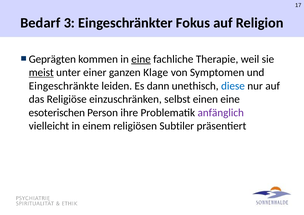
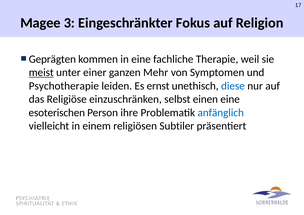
Bedarf: Bedarf -> Magee
eine at (141, 59) underline: present -> none
Klage: Klage -> Mehr
Eingeschränkte: Eingeschränkte -> Psychotherapie
dann: dann -> ernst
anfänglich colour: purple -> blue
